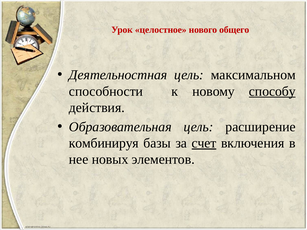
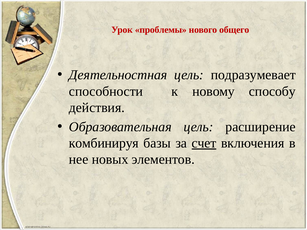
целостное: целостное -> проблемы
максимальном: максимальном -> подразумевает
способу underline: present -> none
